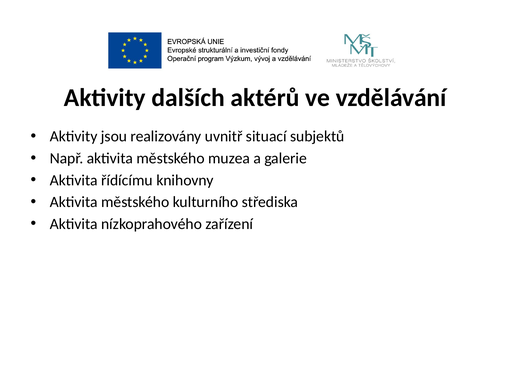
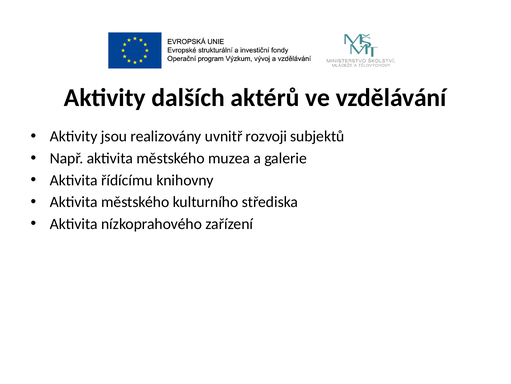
situací: situací -> rozvoji
